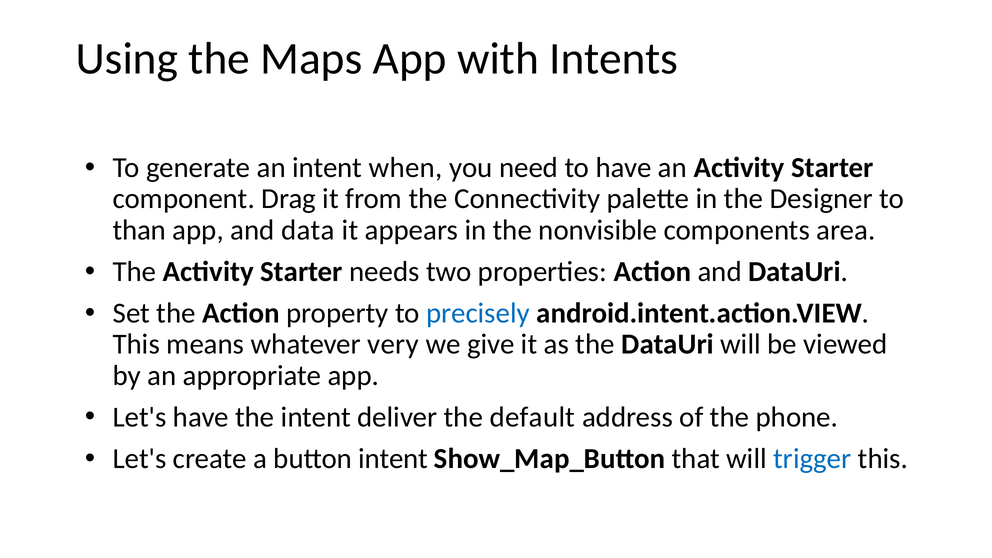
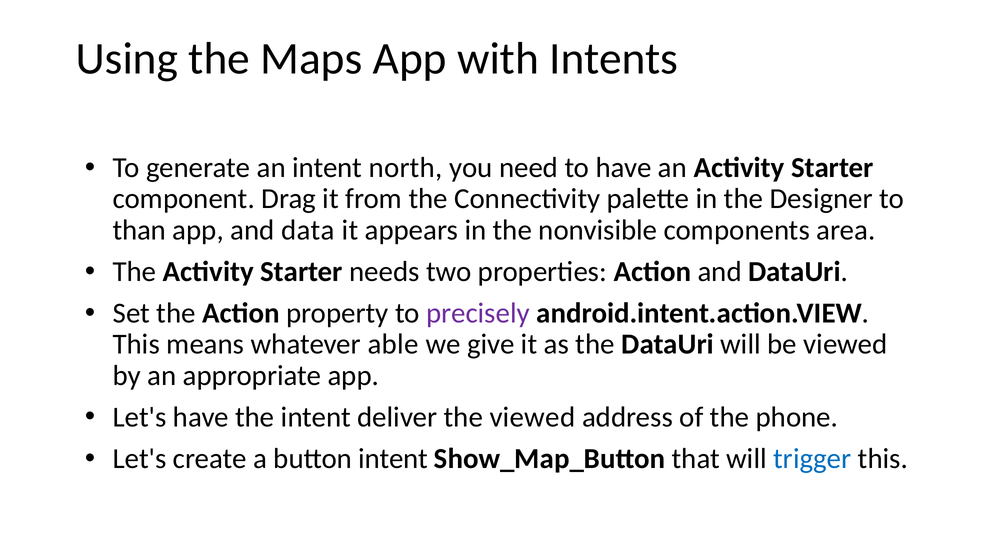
when: when -> north
precisely colour: blue -> purple
very: very -> able
the default: default -> viewed
